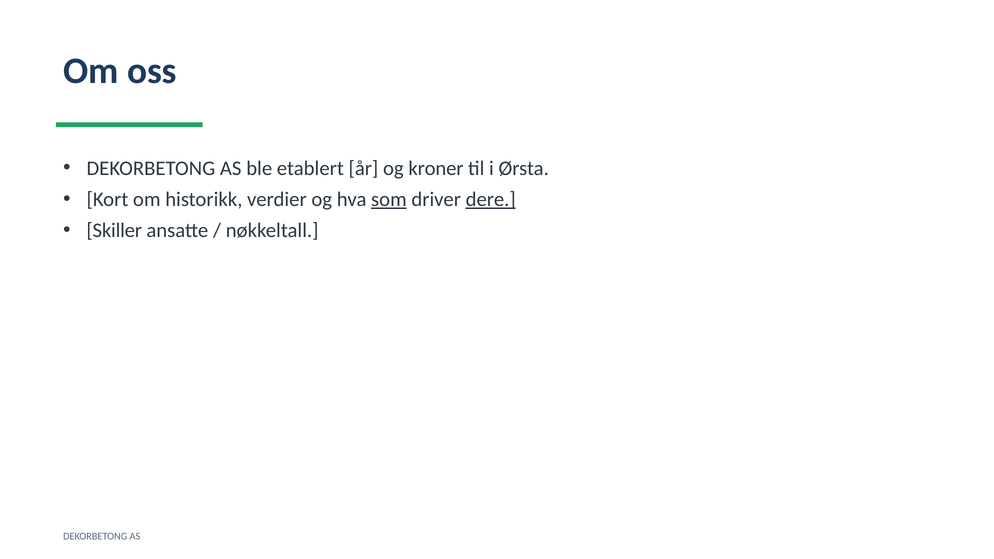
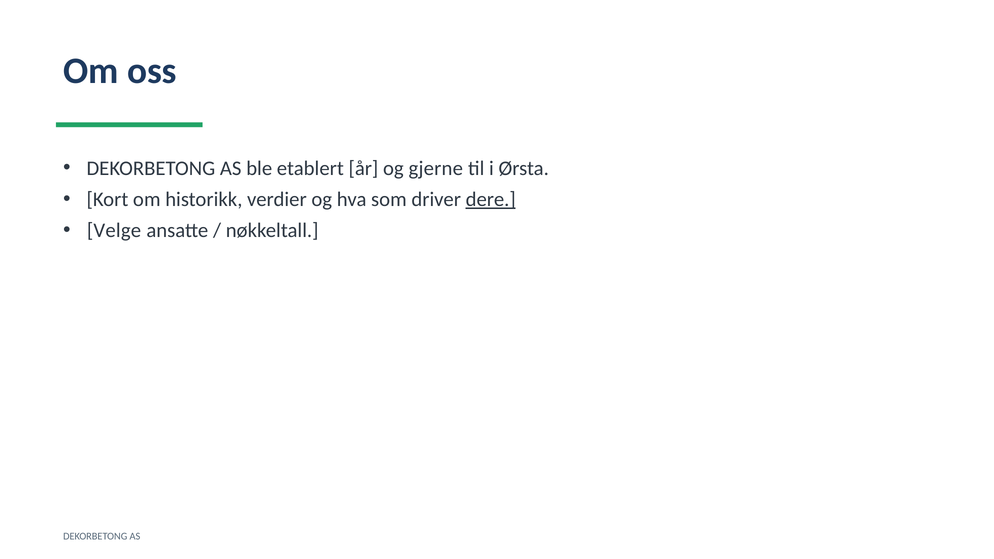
kroner: kroner -> gjerne
som underline: present -> none
Skiller: Skiller -> Velge
